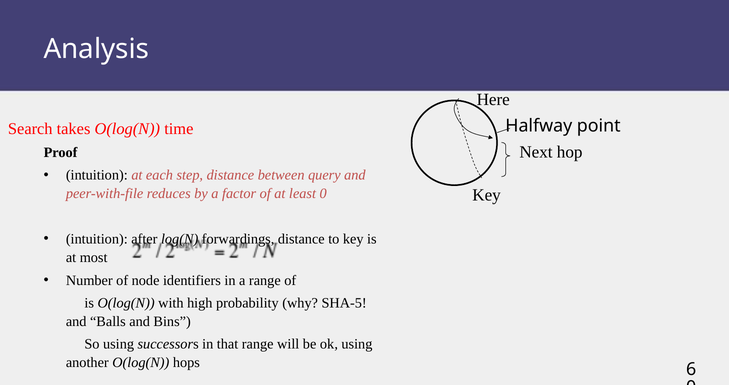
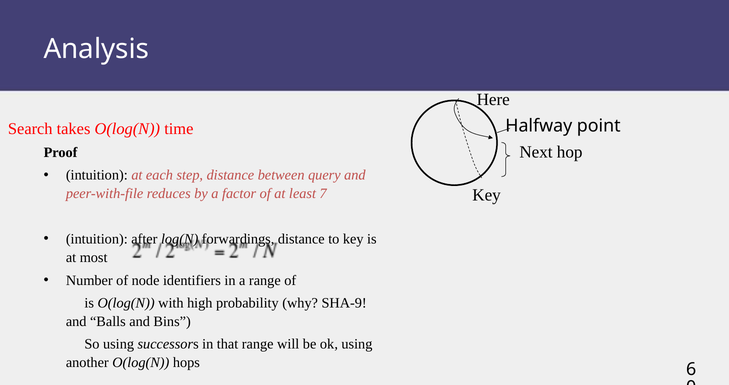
least 0: 0 -> 7
SHA-5: SHA-5 -> SHA-9
